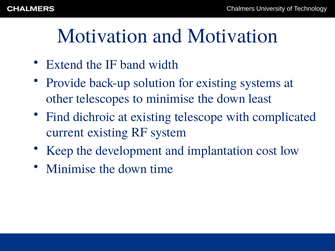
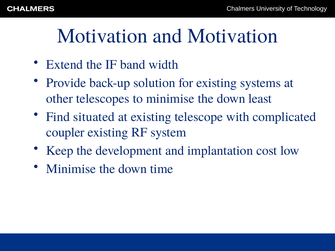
dichroic: dichroic -> situated
current: current -> coupler
